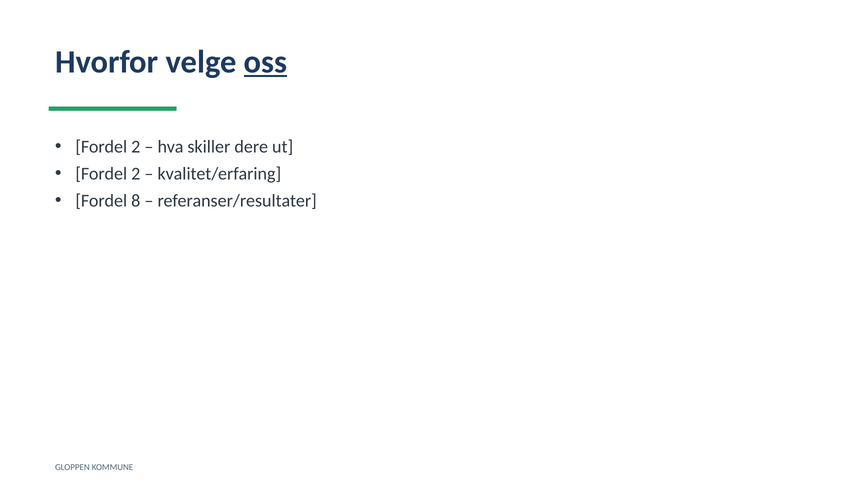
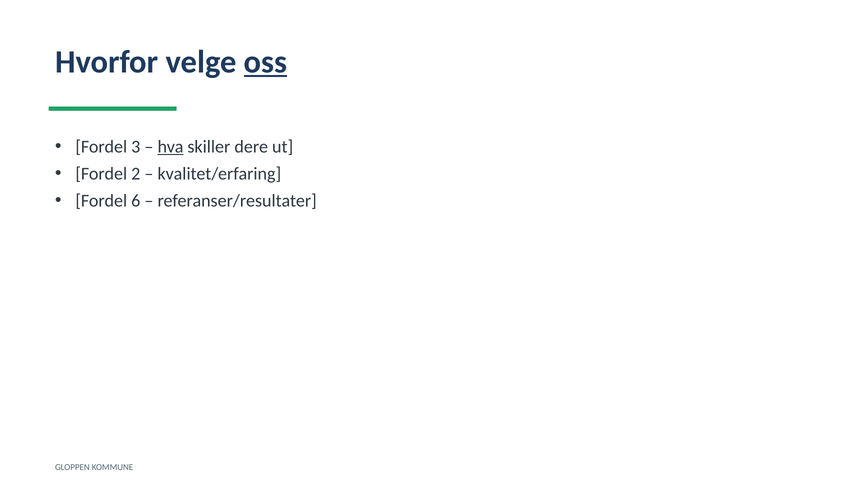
2 at (136, 147): 2 -> 3
hva underline: none -> present
8: 8 -> 6
